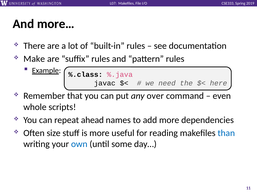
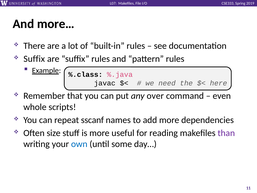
Make at (34, 59): Make -> Suffix
ahead: ahead -> sscanf
than colour: blue -> purple
